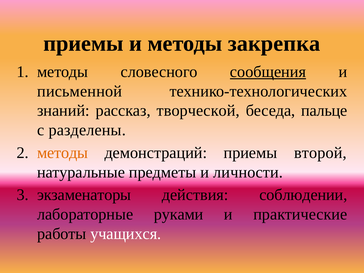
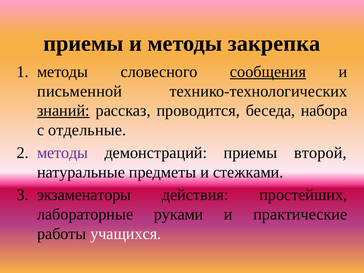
знаний underline: none -> present
творческой: творческой -> проводится
пальце: пальце -> набора
разделены: разделены -> отдельные
методы at (63, 153) colour: orange -> purple
личности: личности -> стежками
соблюдении: соблюдении -> простейших
